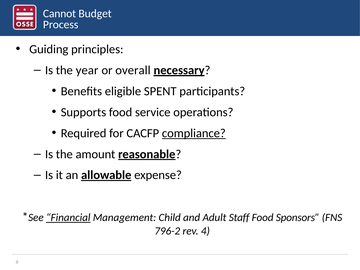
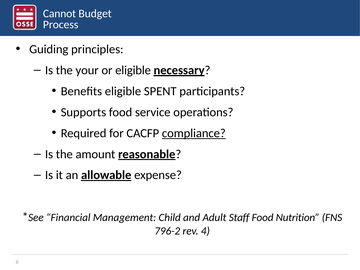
year: year -> your
or overall: overall -> eligible
Financial underline: present -> none
Sponsors: Sponsors -> Nutrition
